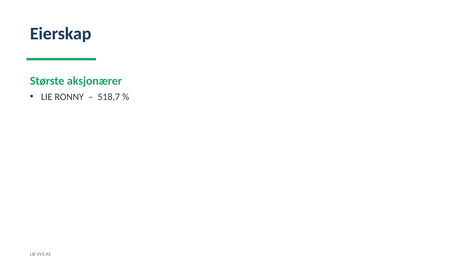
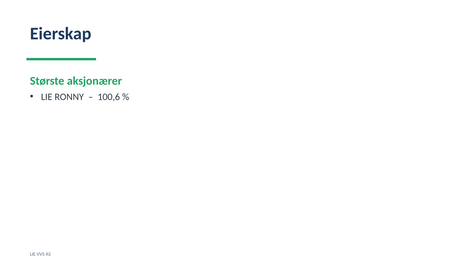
518,7: 518,7 -> 100,6
